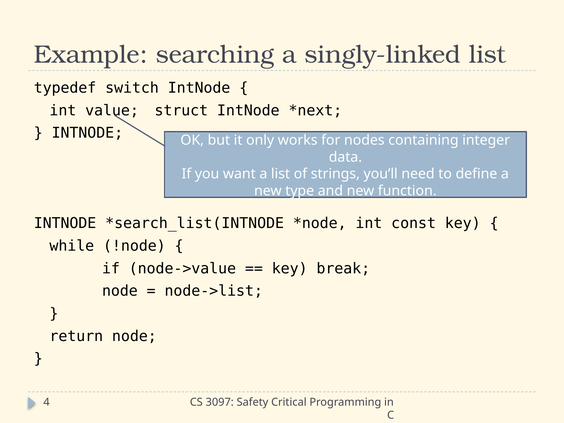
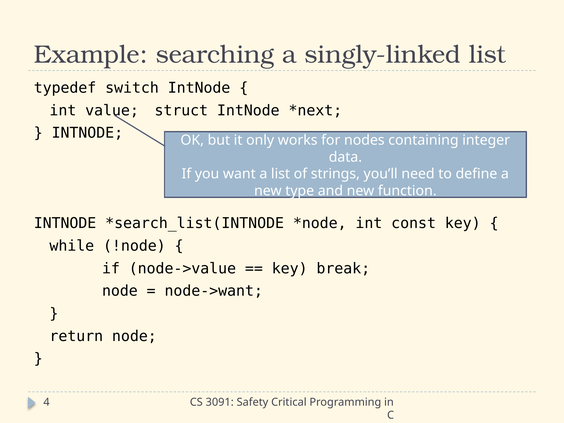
node->list: node->list -> node->want
3097: 3097 -> 3091
